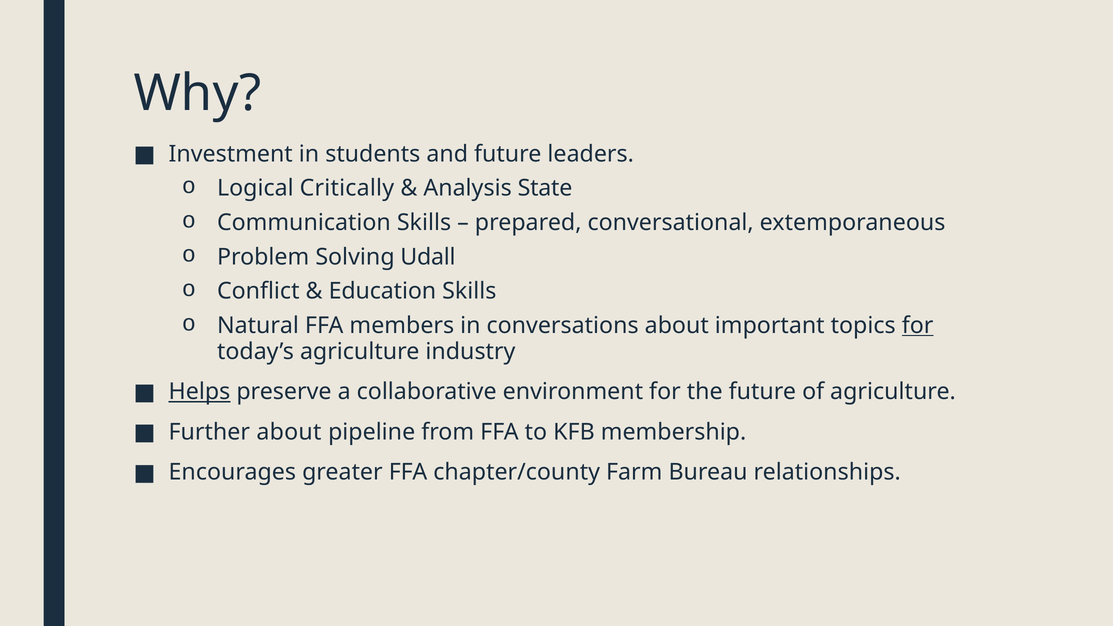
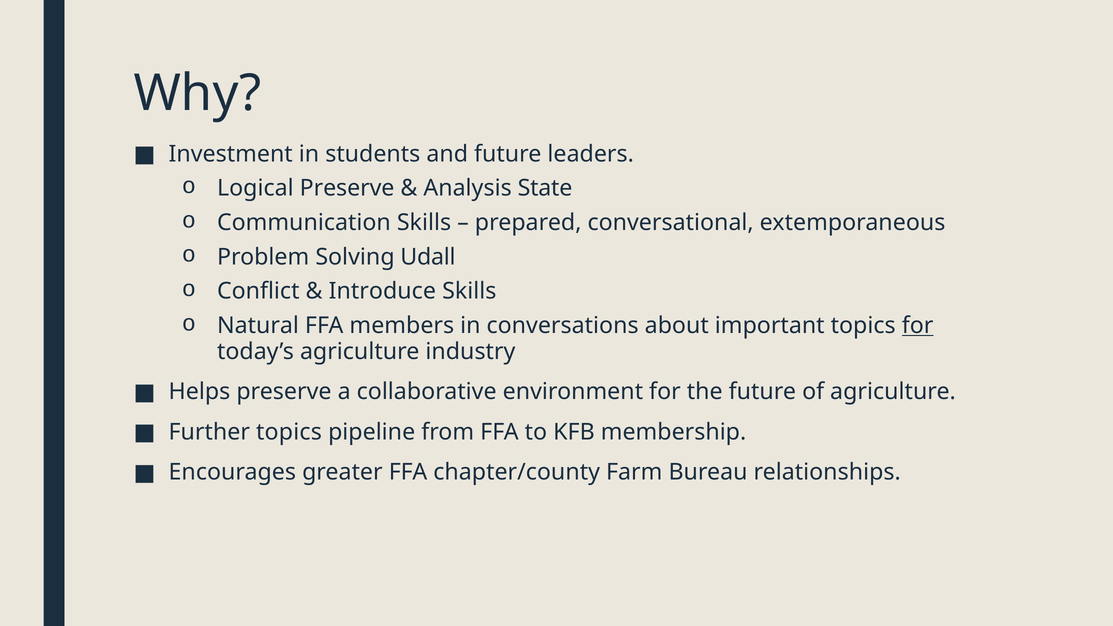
Logical Critically: Critically -> Preserve
Education: Education -> Introduce
Helps underline: present -> none
Further about: about -> topics
